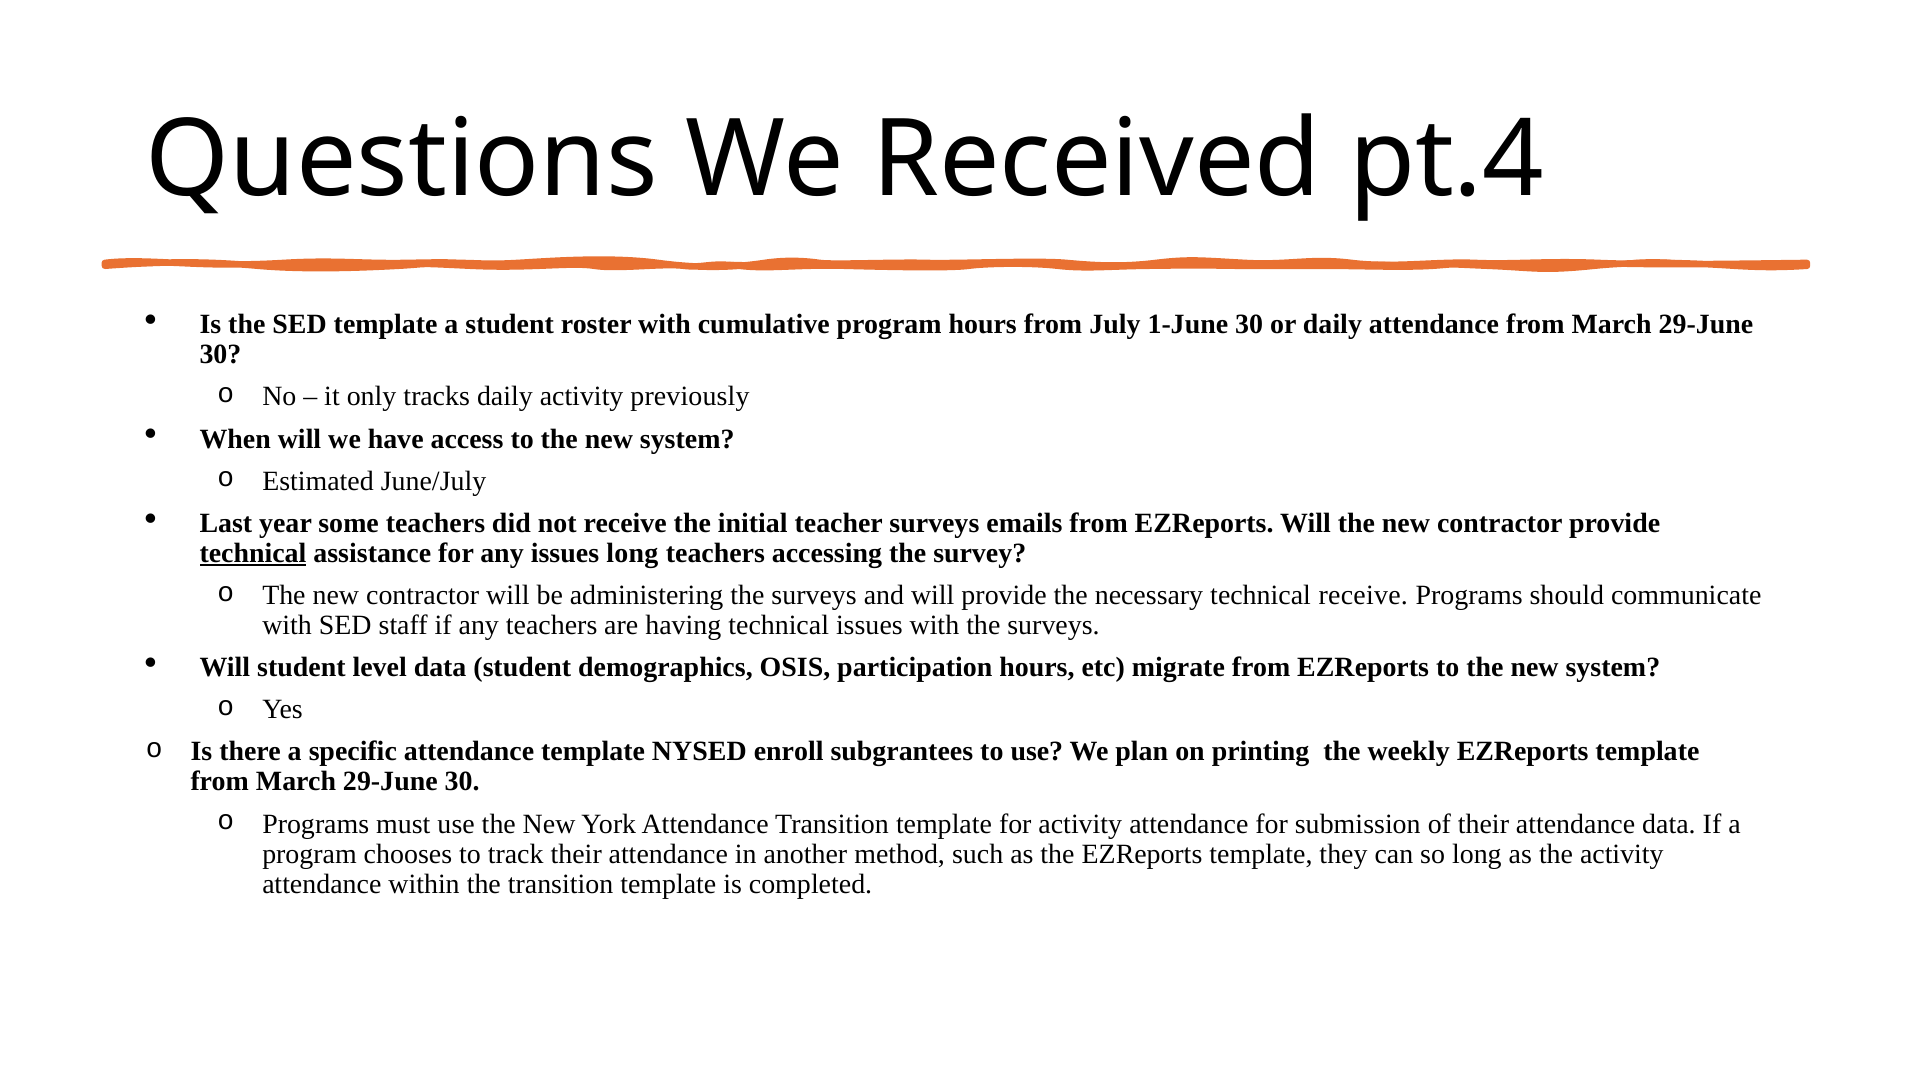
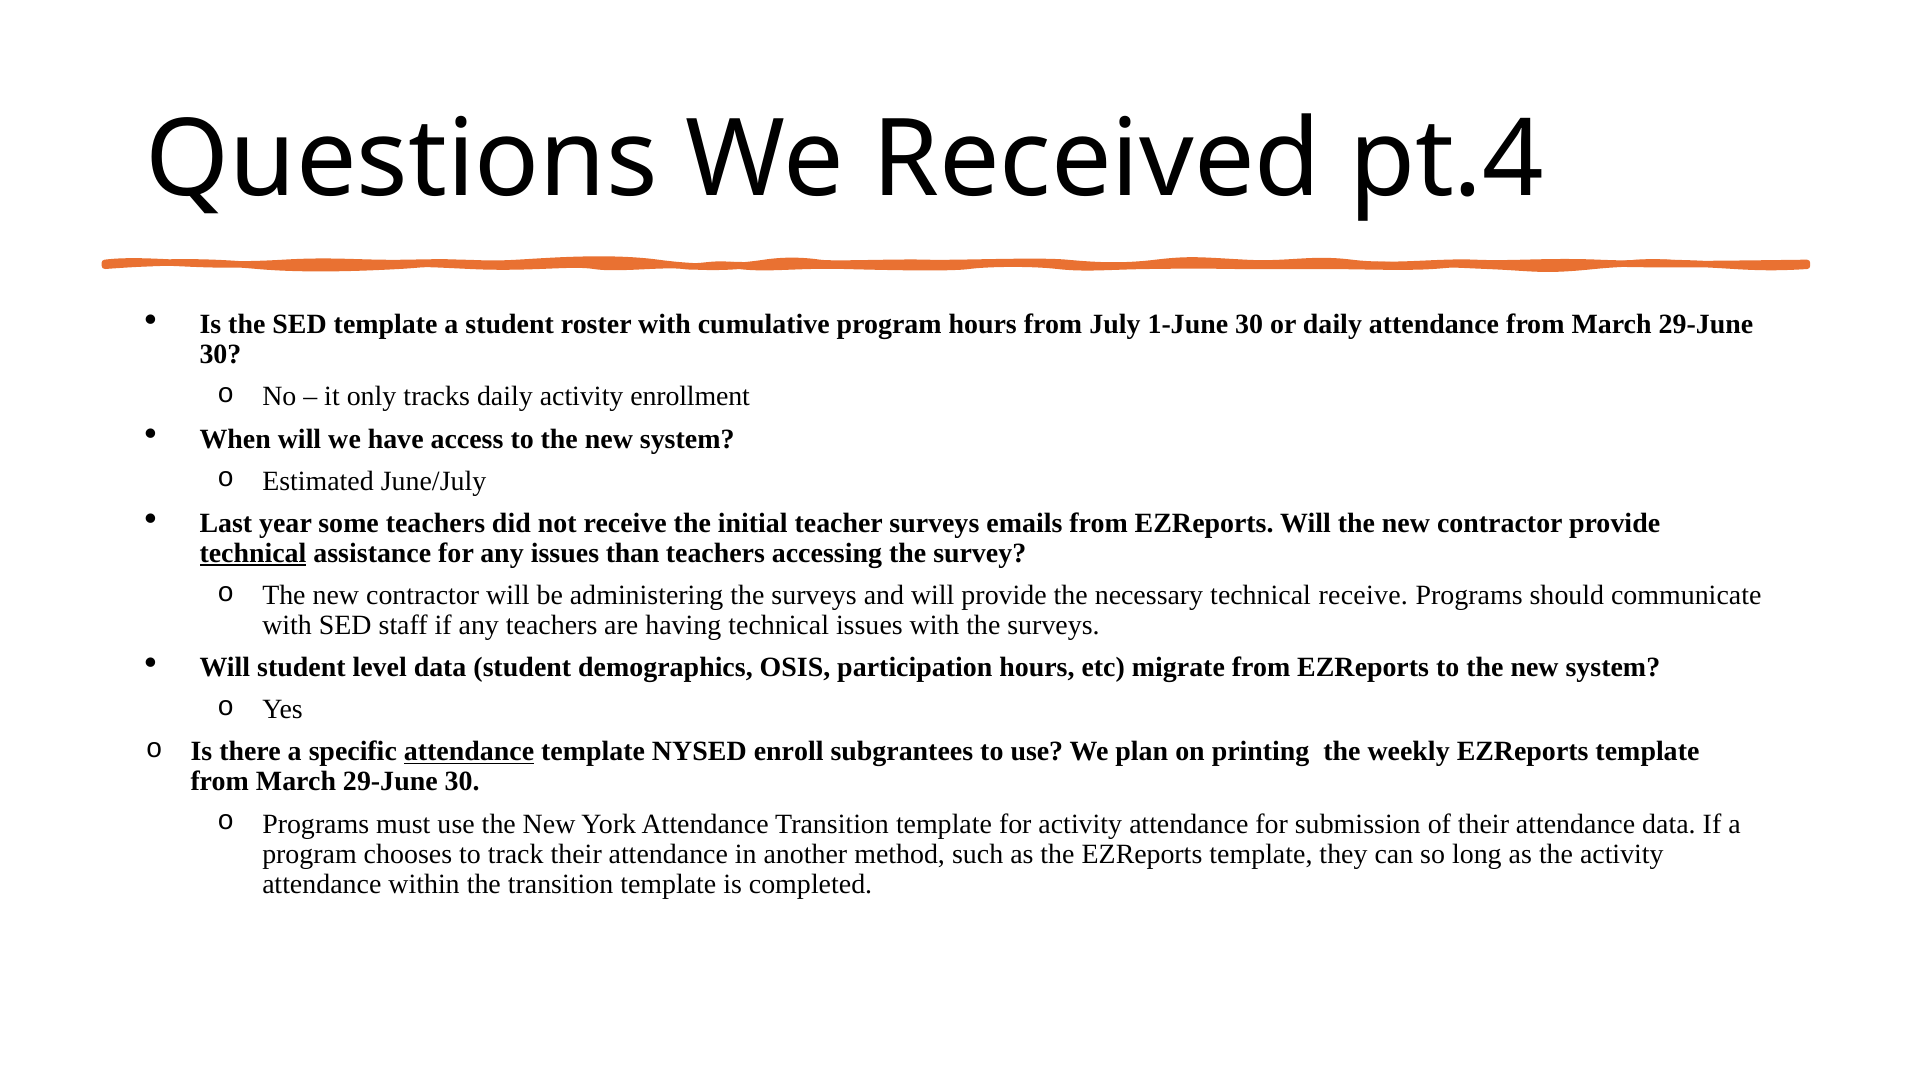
previously: previously -> enrollment
issues long: long -> than
attendance at (469, 752) underline: none -> present
